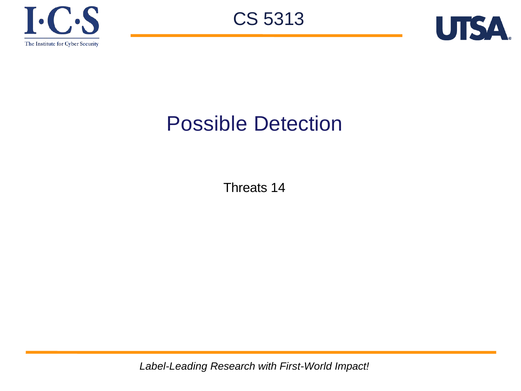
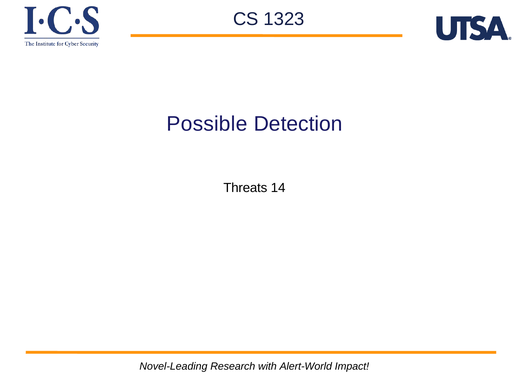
5313: 5313 -> 1323
Label-Leading: Label-Leading -> Novel-Leading
First-World: First-World -> Alert-World
